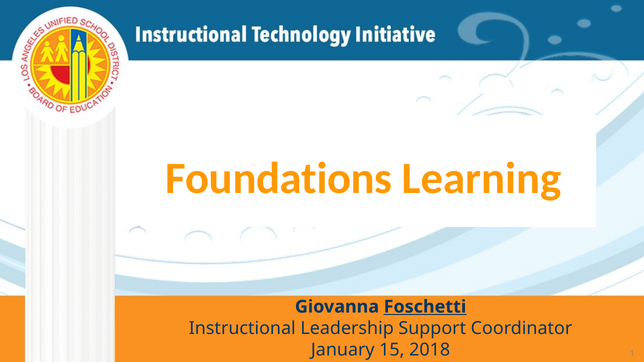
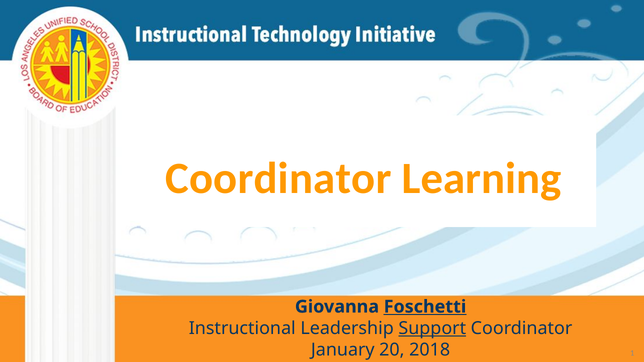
Foundations at (279, 178): Foundations -> Coordinator
Support underline: none -> present
15: 15 -> 20
